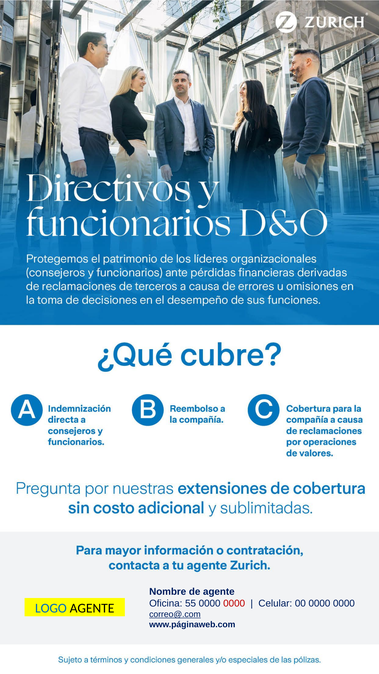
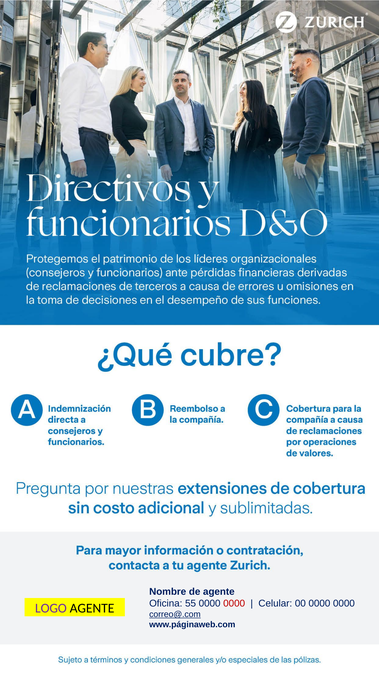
LOGO colour: blue -> purple
